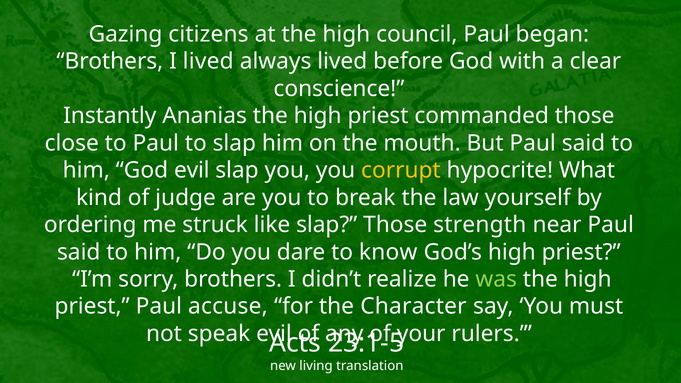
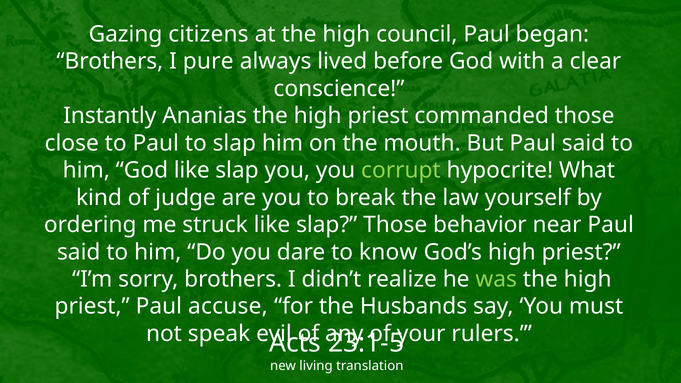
I lived: lived -> pure
God evil: evil -> like
corrupt colour: yellow -> light green
strength: strength -> behavior
Character: Character -> Husbands
